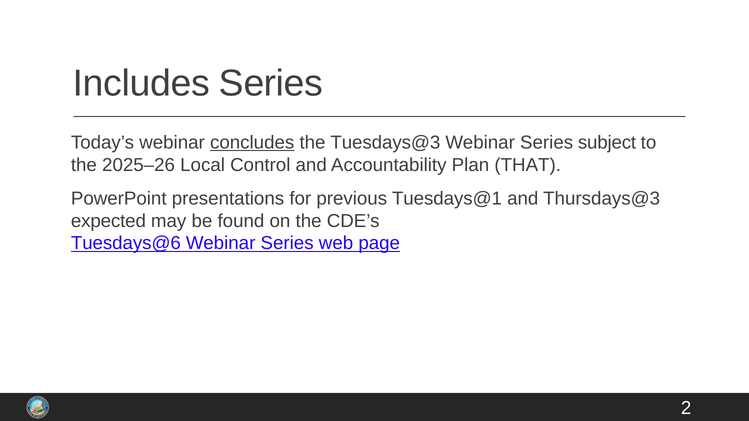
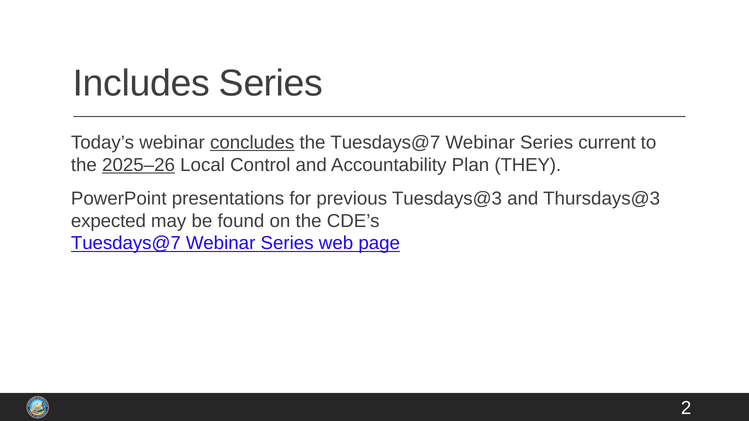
the Tuesdays@3: Tuesdays@3 -> Tuesdays@7
subject: subject -> current
2025–26 underline: none -> present
THAT: THAT -> THEY
Tuesdays@1: Tuesdays@1 -> Tuesdays@3
Tuesdays@6 at (126, 243): Tuesdays@6 -> Tuesdays@7
